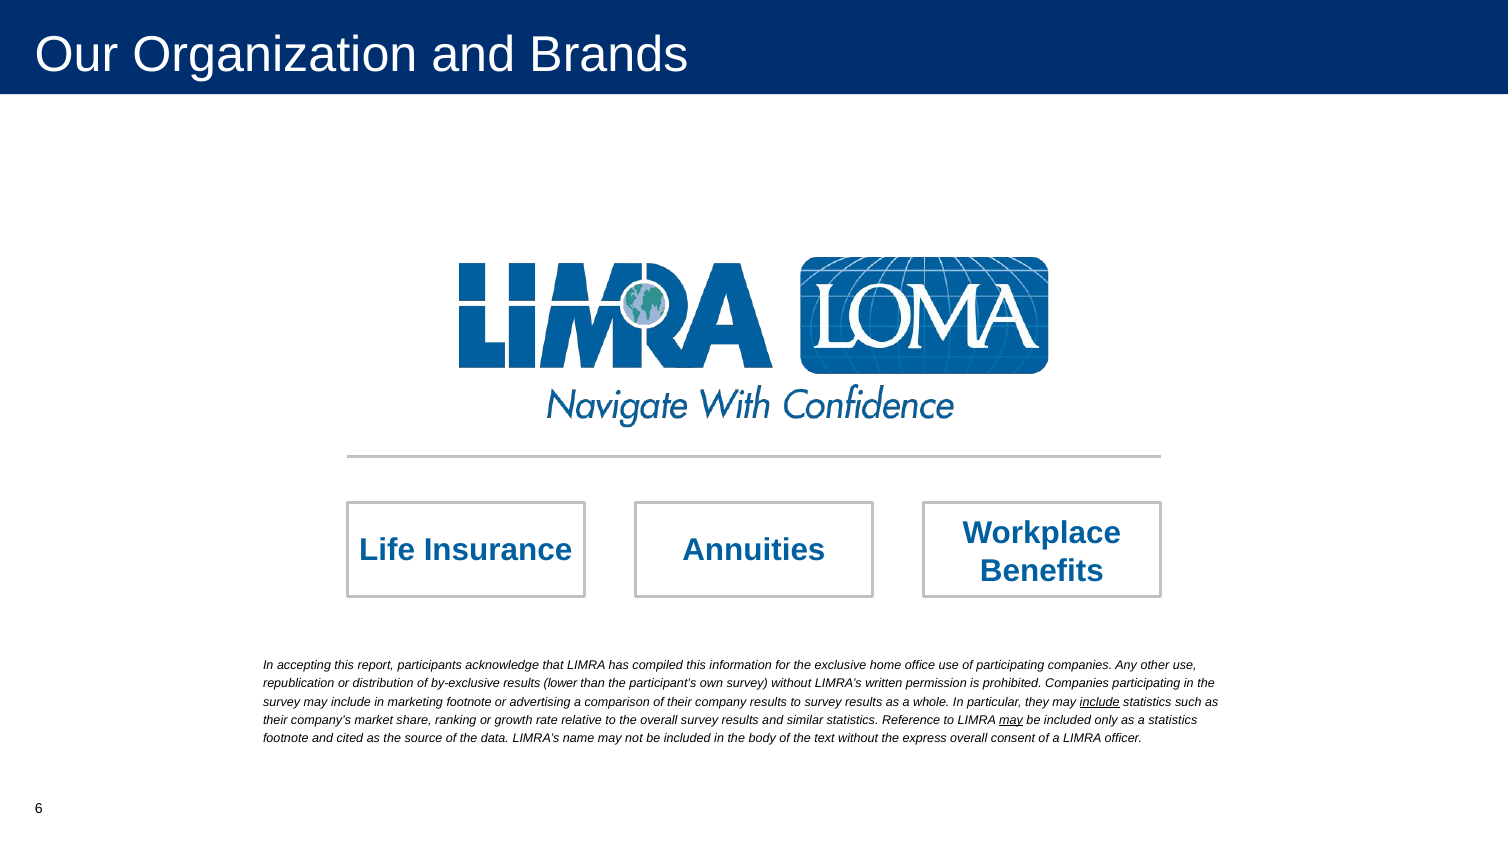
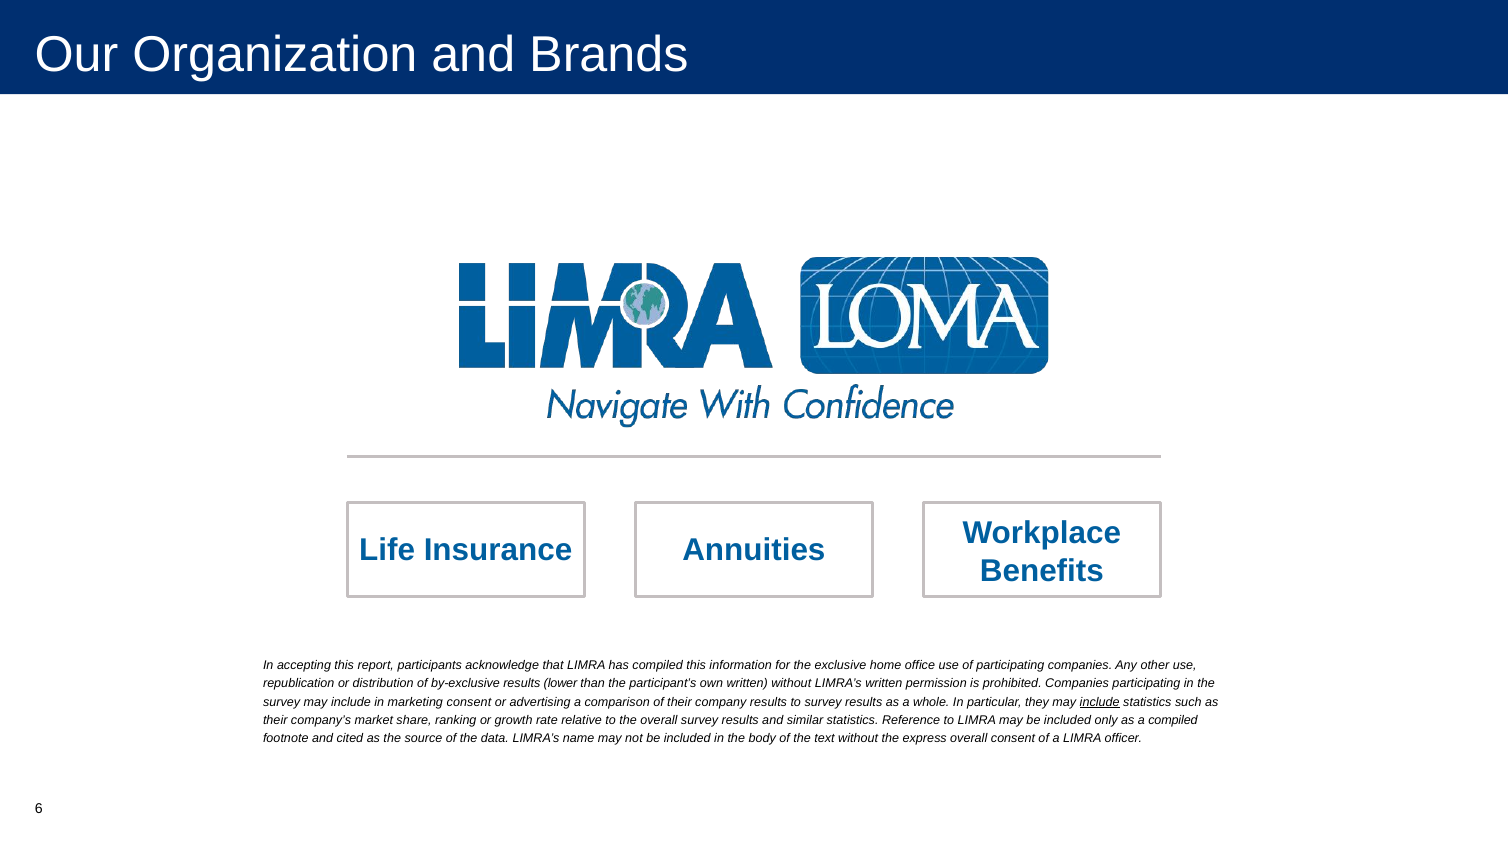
own survey: survey -> written
marketing footnote: footnote -> consent
may at (1011, 719) underline: present -> none
a statistics: statistics -> compiled
